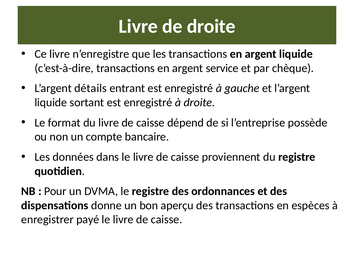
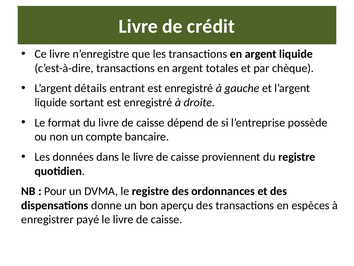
de droite: droite -> crédit
service: service -> totales
